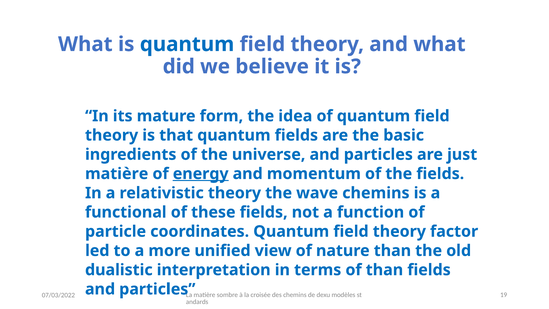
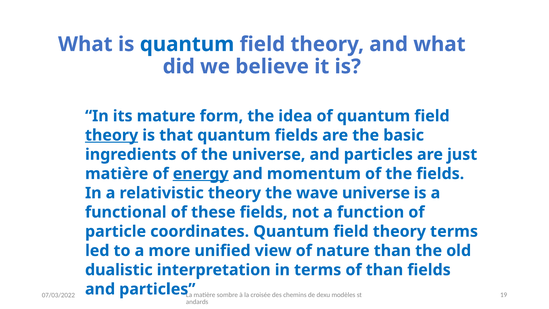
theory at (112, 135) underline: none -> present
wave chemins: chemins -> universe
theory factor: factor -> terms
